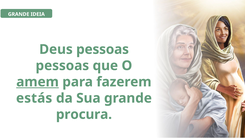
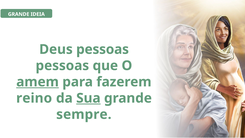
estás: estás -> reino
Sua underline: none -> present
procura: procura -> sempre
